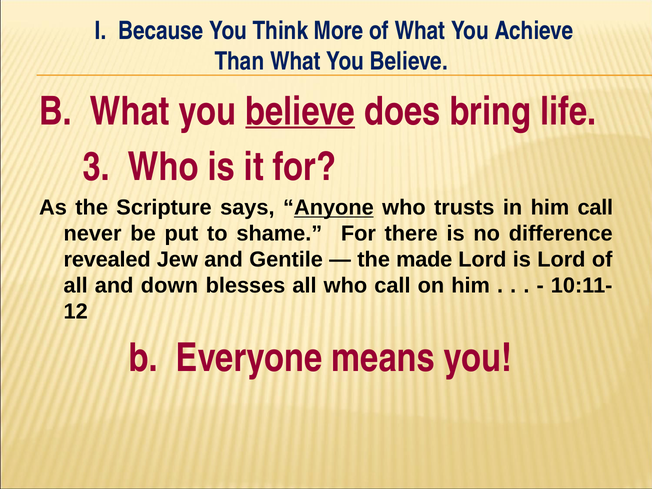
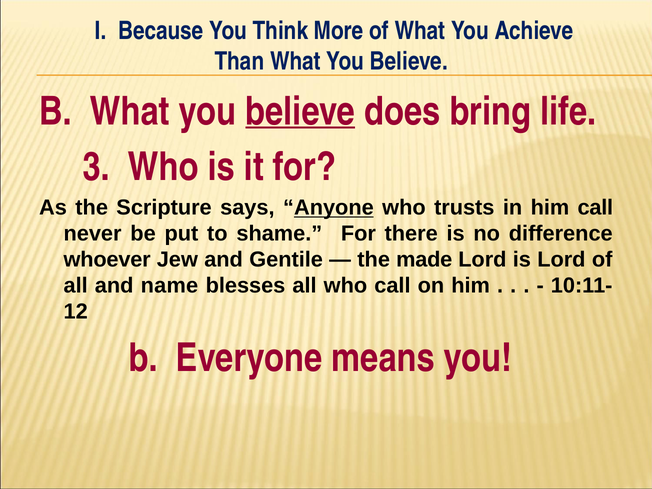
revealed: revealed -> whoever
down: down -> name
